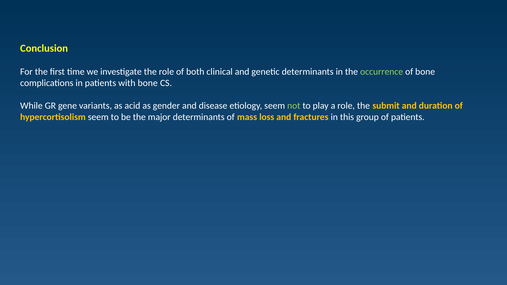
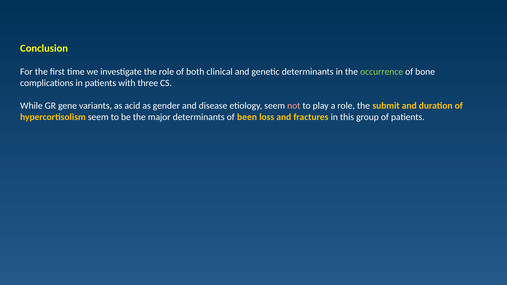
with bone: bone -> three
not colour: light green -> pink
mass: mass -> been
